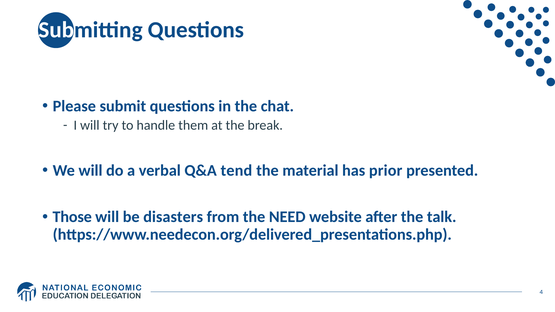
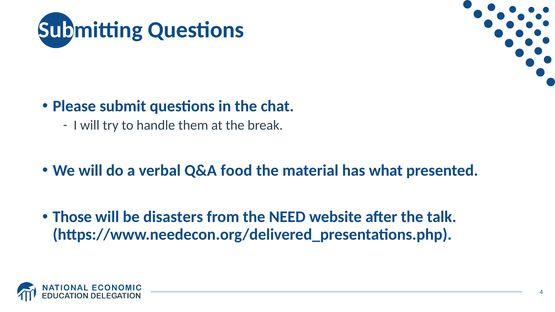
tend: tend -> food
prior: prior -> what
